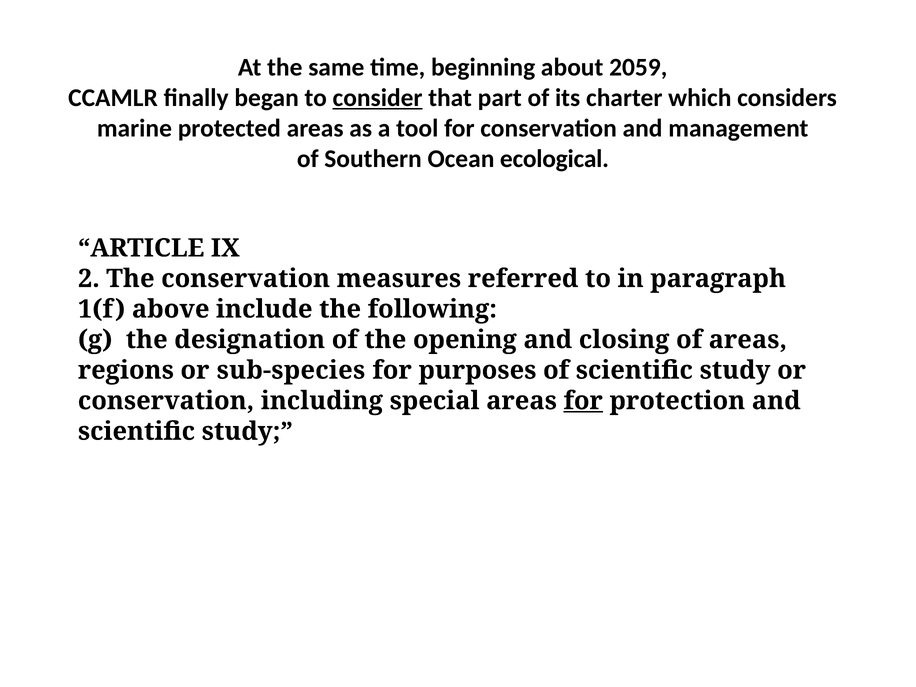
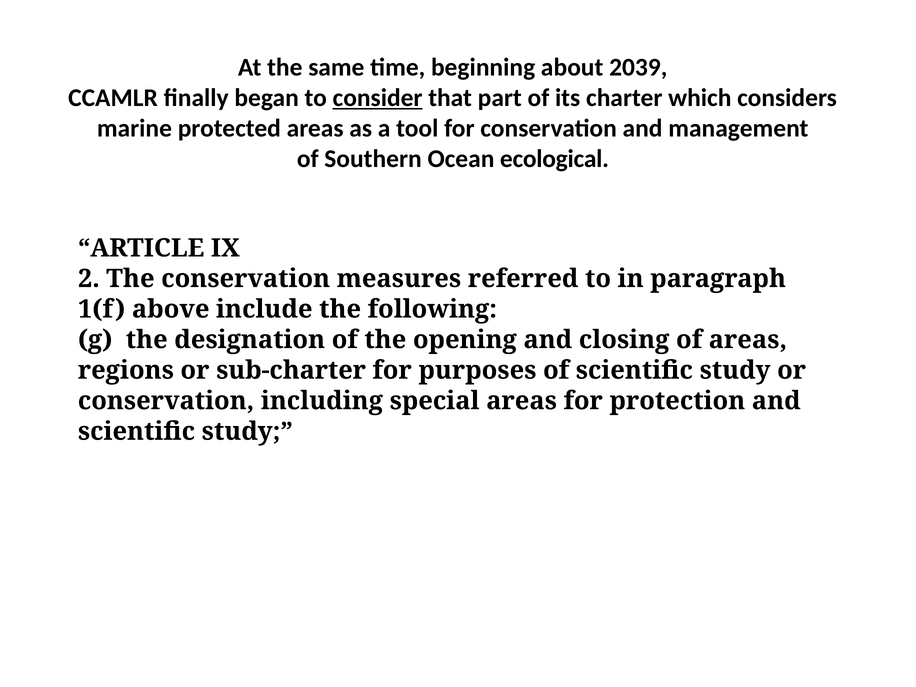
2059: 2059 -> 2039
sub-species: sub-species -> sub-charter
for at (583, 401) underline: present -> none
